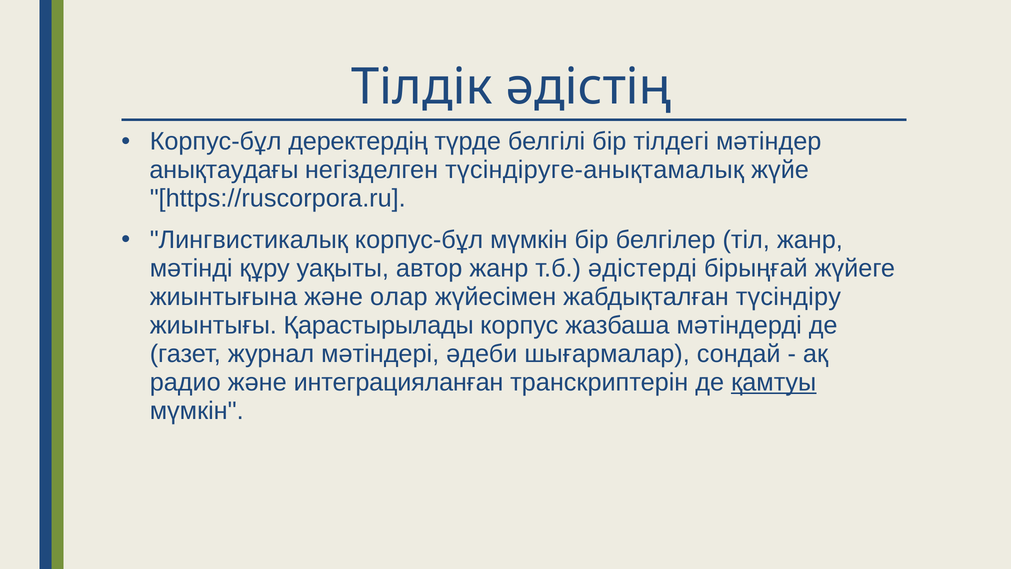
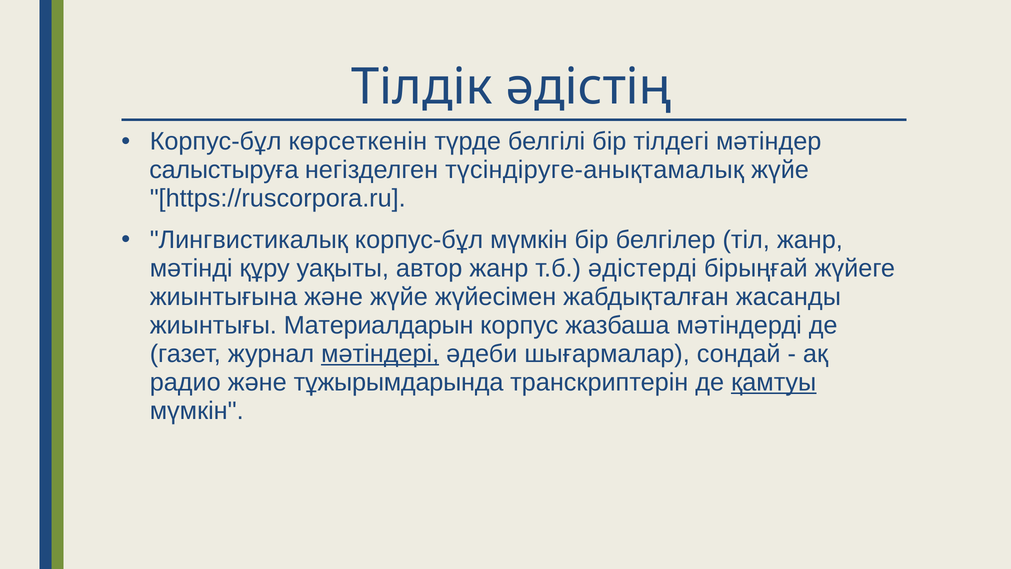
деректердің: деректердің -> көрсеткенін
анықтаудағы: анықтаудағы -> салыстыруға
және олар: олар -> жүйе
түсіндіру: түсіндіру -> жасанды
Қарастырылады: Қарастырылады -> Материалдарын
мәтіндері underline: none -> present
интеграцияланған: интеграцияланған -> тұжырымдарында
